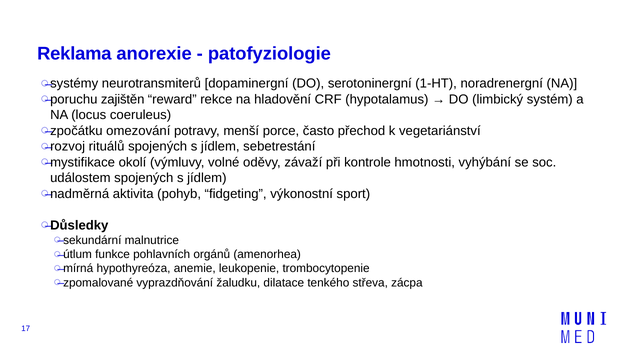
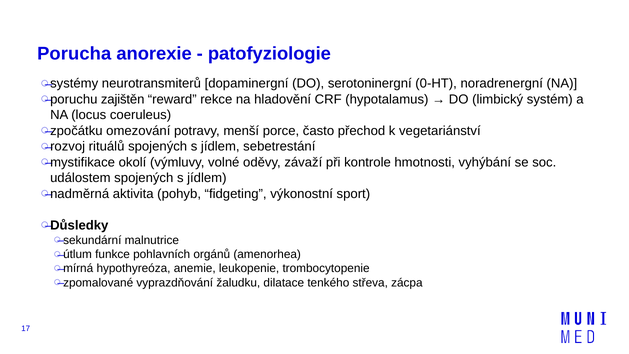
Reklama: Reklama -> Porucha
1-HT: 1-HT -> 0-HT
